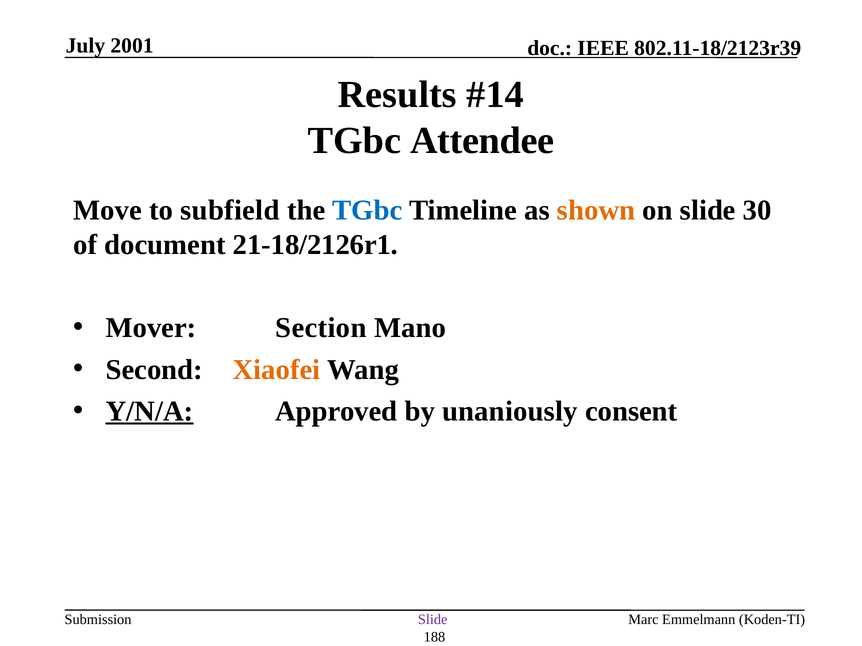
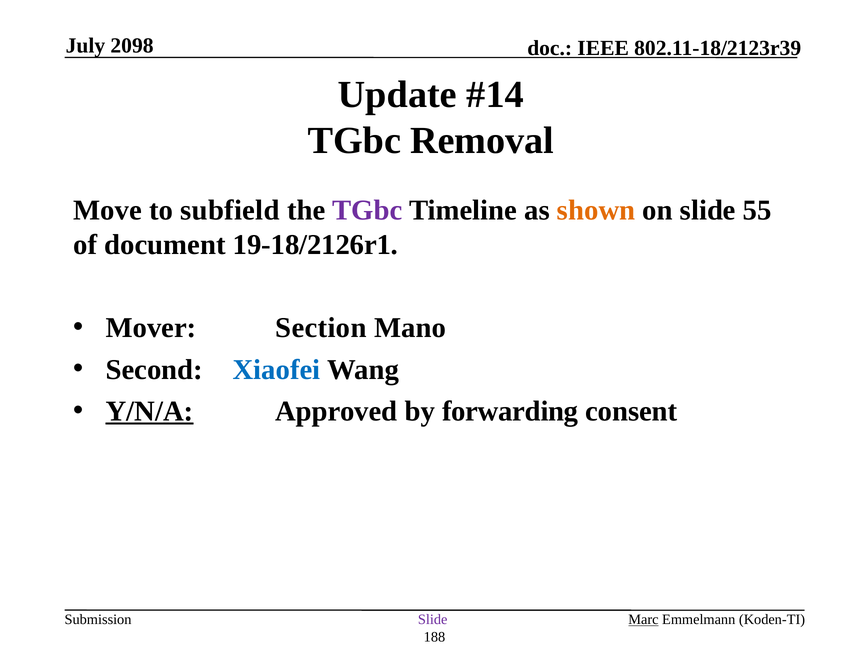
2001: 2001 -> 2098
Results: Results -> Update
Attendee: Attendee -> Removal
TGbc at (367, 210) colour: blue -> purple
30: 30 -> 55
21-18/2126r1: 21-18/2126r1 -> 19-18/2126r1
Xiaofei colour: orange -> blue
unaniously: unaniously -> forwarding
Marc underline: none -> present
